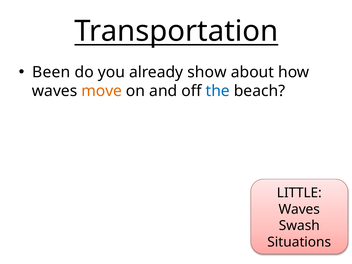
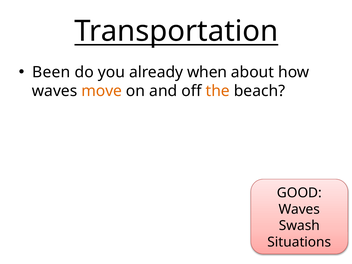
show: show -> when
the colour: blue -> orange
LITTLE: LITTLE -> GOOD
